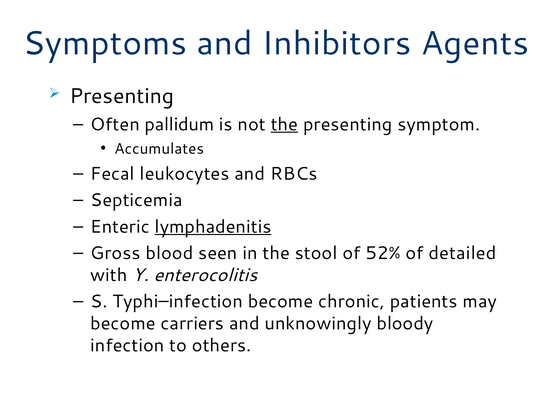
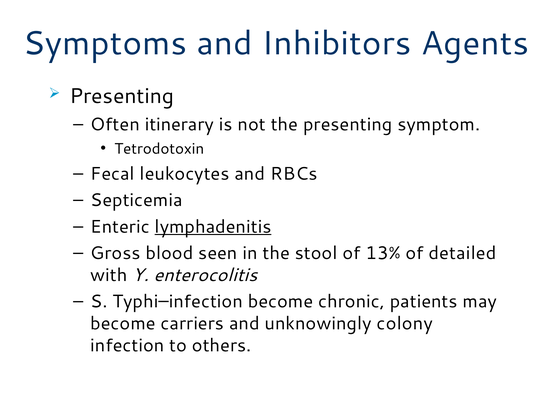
pallidum: pallidum -> itinerary
the at (284, 124) underline: present -> none
Accumulates: Accumulates -> Tetrodotoxin
52%: 52% -> 13%
bloody: bloody -> colony
